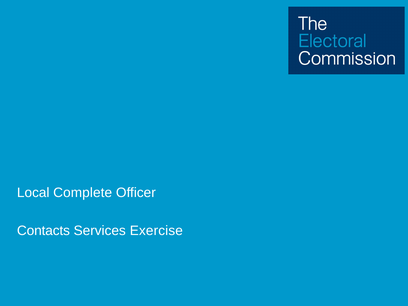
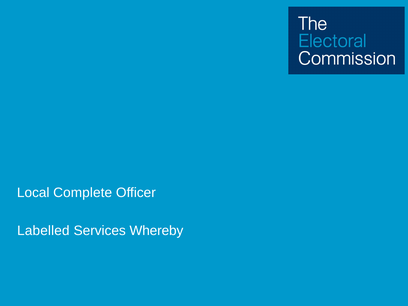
Contacts: Contacts -> Labelled
Exercise: Exercise -> Whereby
